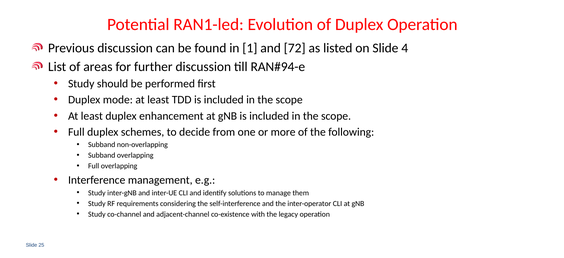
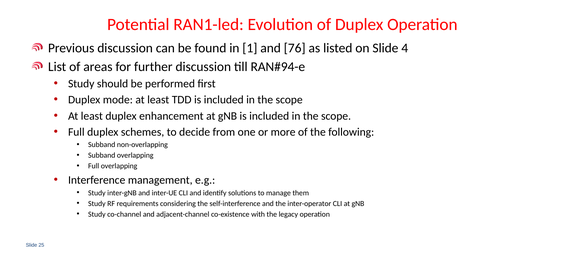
72: 72 -> 76
